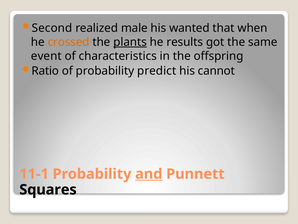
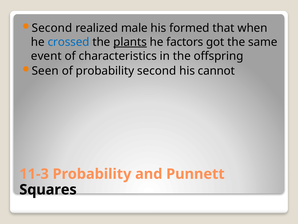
wanted: wanted -> formed
crossed colour: orange -> blue
results: results -> factors
Ratio: Ratio -> Seen
probability predict: predict -> second
11-1: 11-1 -> 11-3
and underline: present -> none
